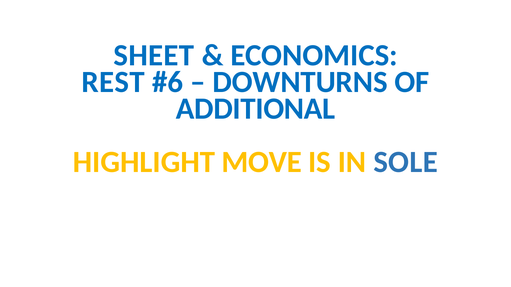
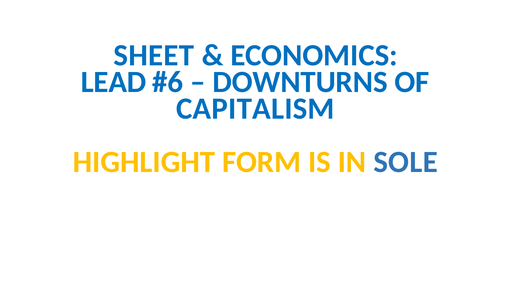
REST: REST -> LEAD
ADDITIONAL: ADDITIONAL -> CAPITALISM
MOVE: MOVE -> FORM
